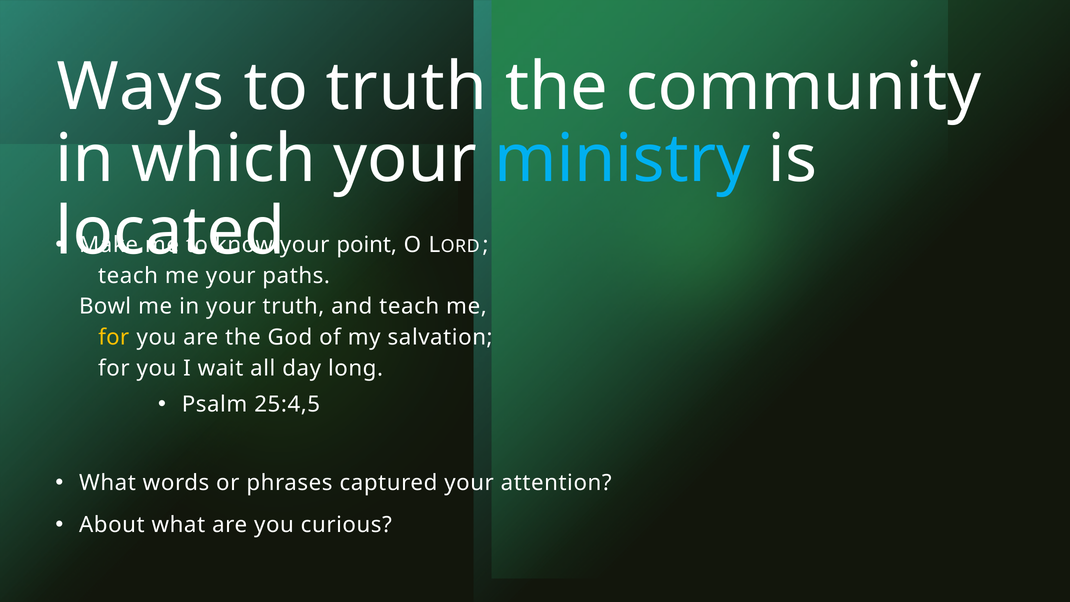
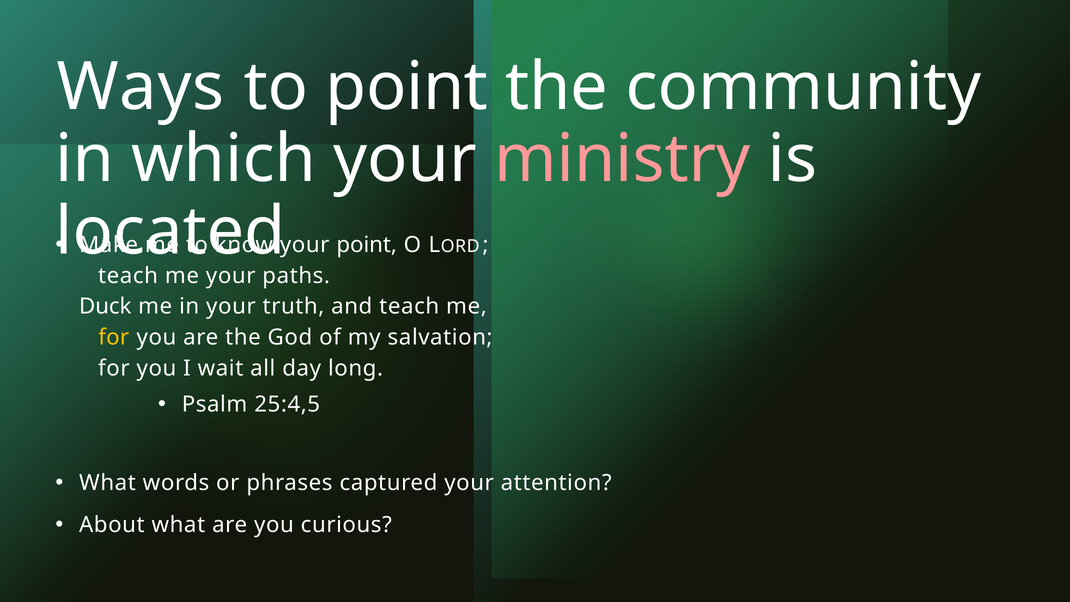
to truth: truth -> point
ministry colour: light blue -> pink
Bowl: Bowl -> Duck
